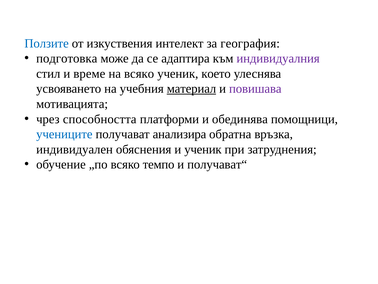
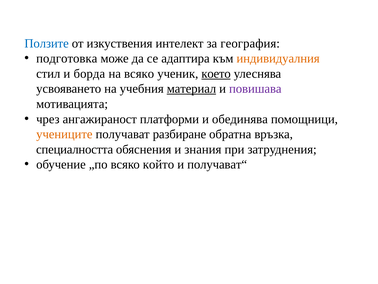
индивидуалния colour: purple -> orange
време: време -> борда
което underline: none -> present
способността: способността -> ангажираност
учениците colour: blue -> orange
анализира: анализира -> разбиране
индивидуален: индивидуален -> специалността
и ученик: ученик -> знания
темпо: темпо -> който
